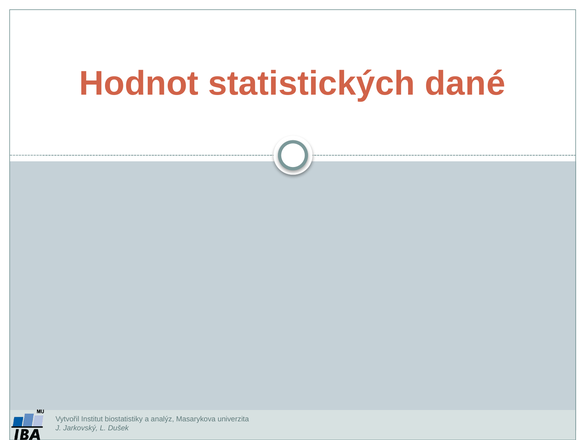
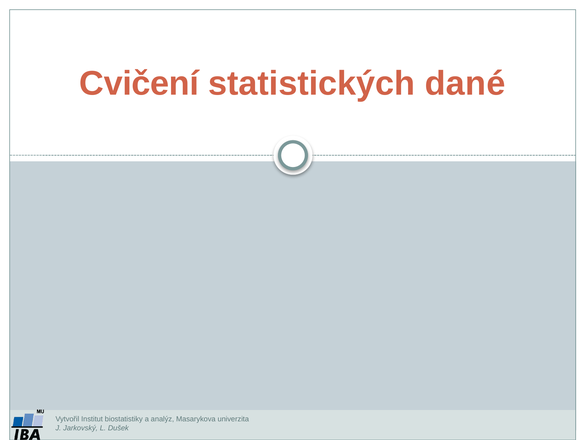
Hodnot: Hodnot -> Cvičení
